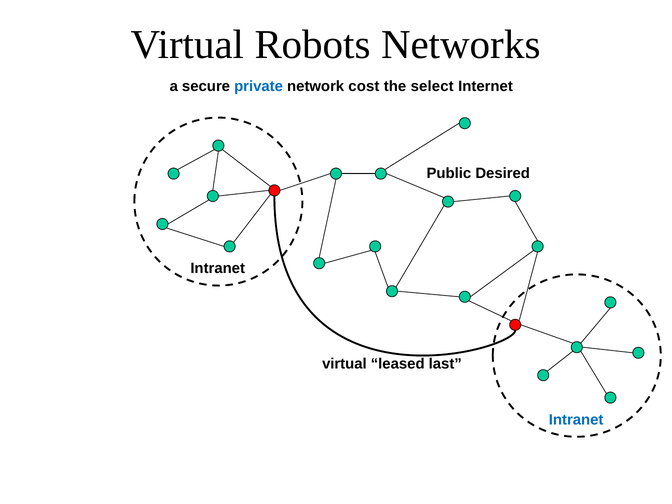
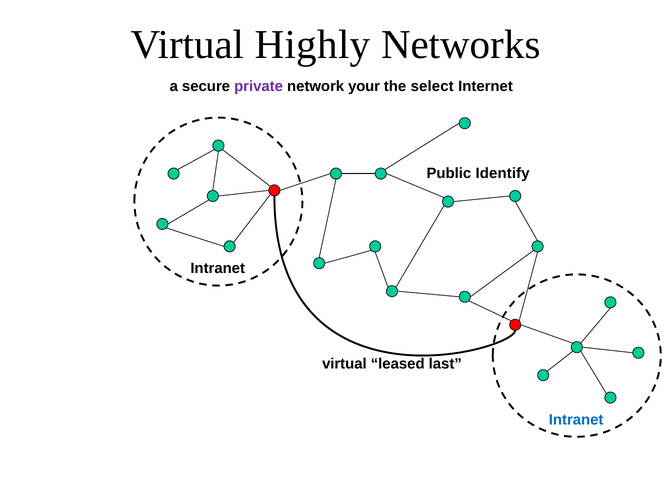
Robots: Robots -> Highly
private colour: blue -> purple
cost: cost -> your
Desired: Desired -> Identify
